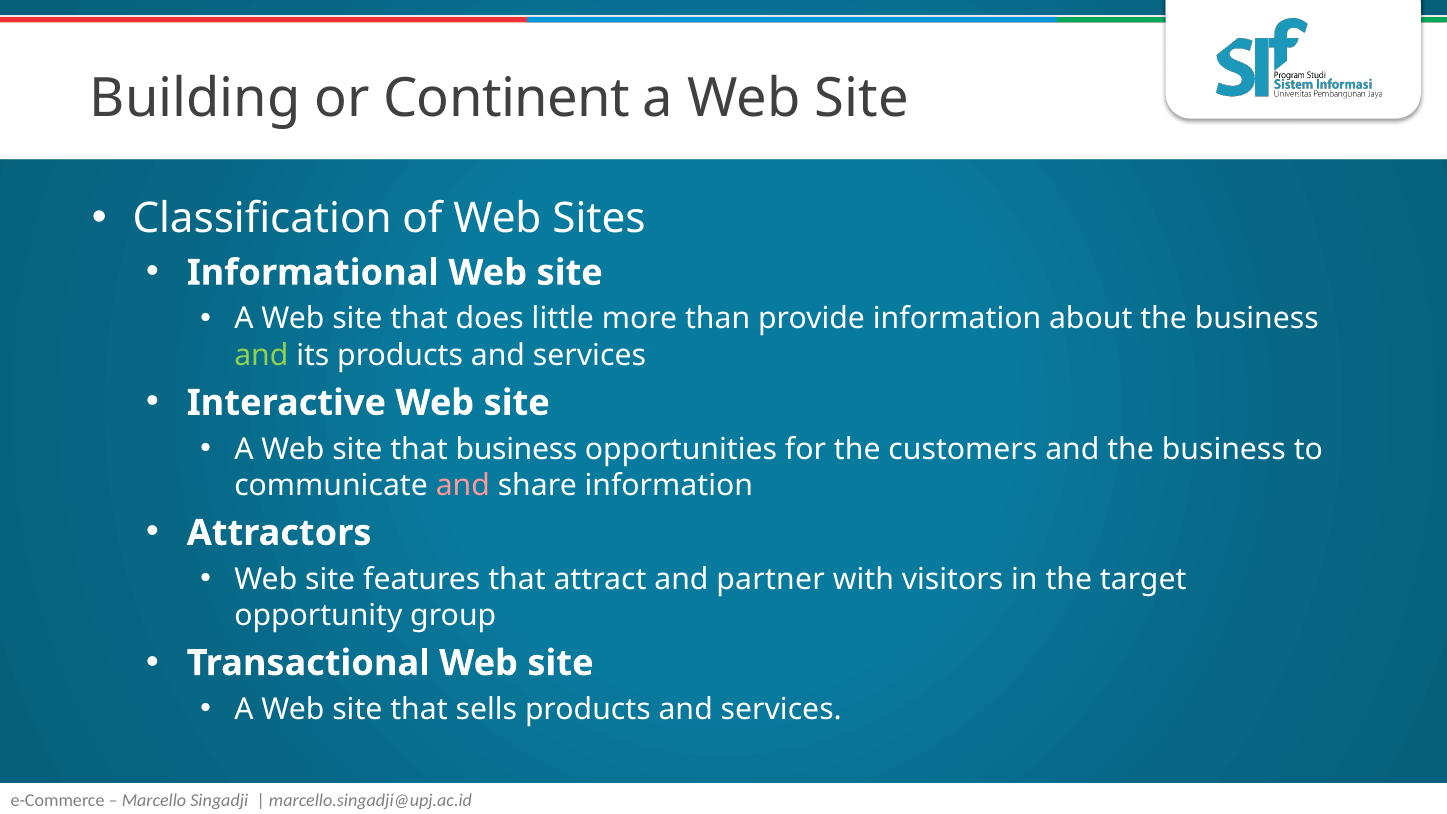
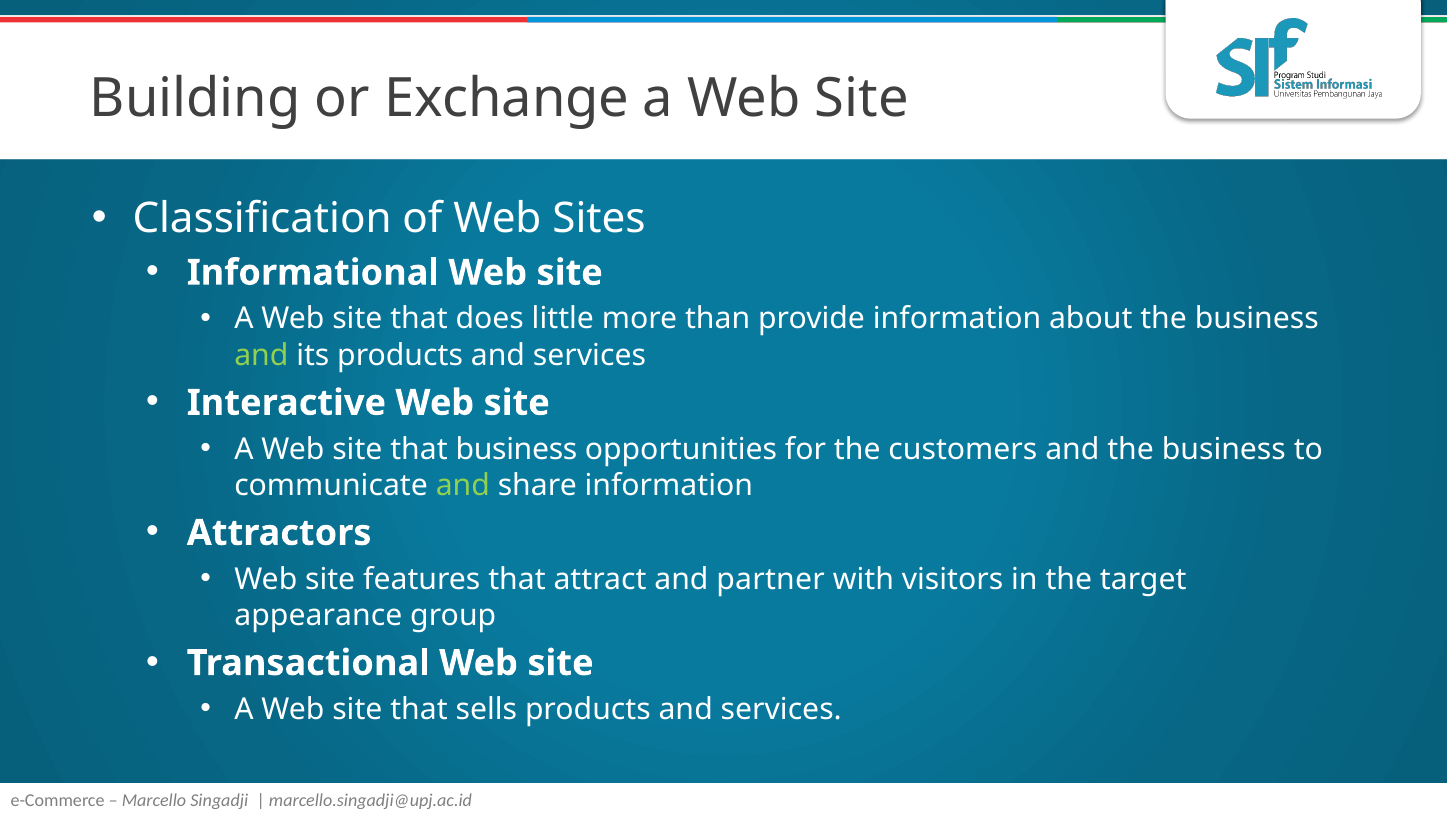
Continent: Continent -> Exchange
and at (463, 485) colour: pink -> light green
opportunity: opportunity -> appearance
